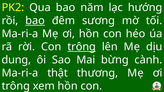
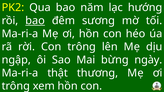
trông at (82, 47) underline: present -> none
dung: dung -> ngập
cành: cành -> ngày
